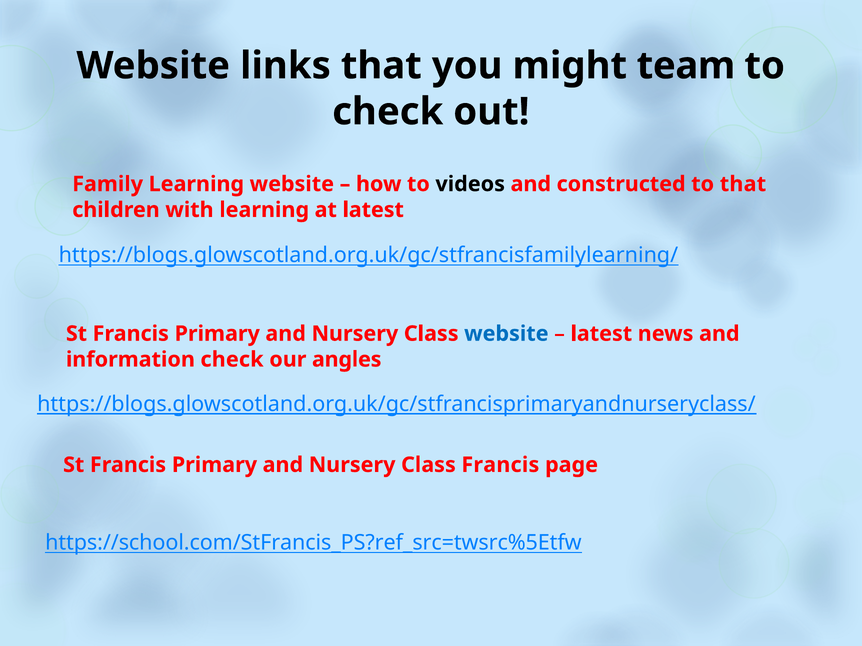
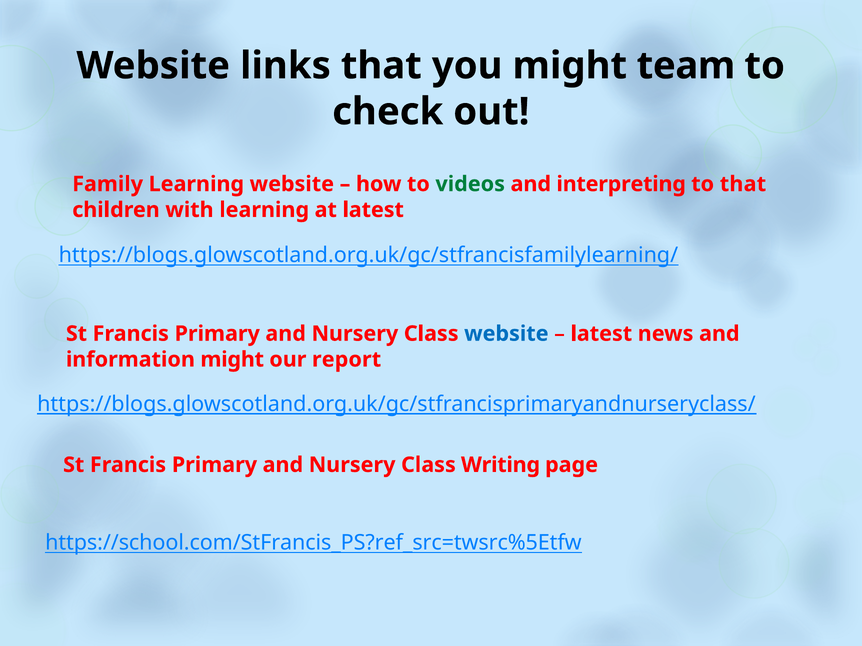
videos colour: black -> green
constructed: constructed -> interpreting
information check: check -> might
angles: angles -> report
Class Francis: Francis -> Writing
